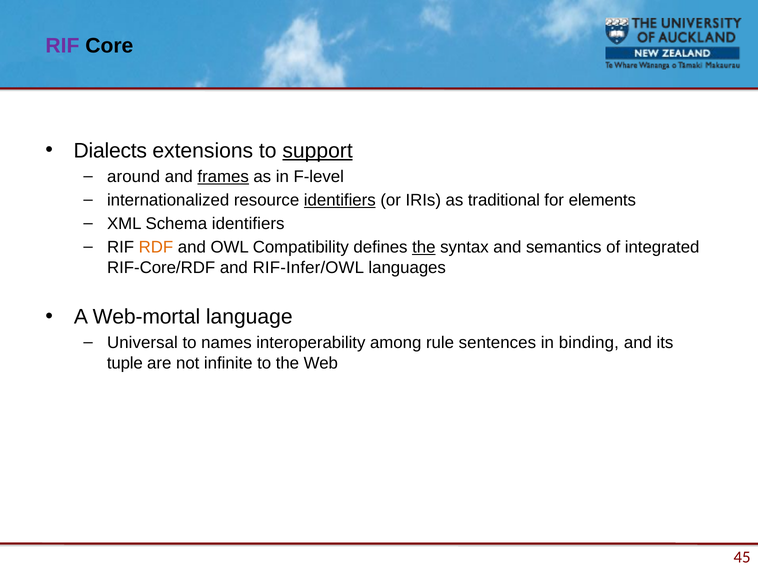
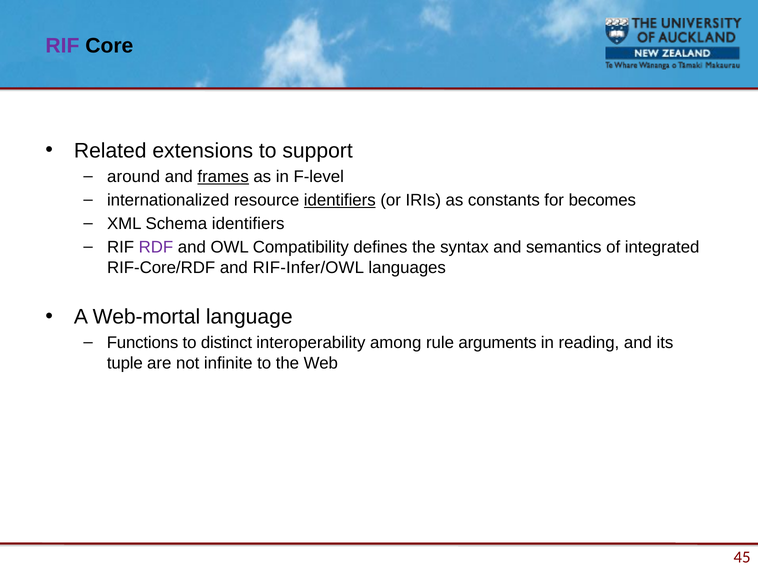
Dialects: Dialects -> Related
support underline: present -> none
traditional: traditional -> constants
elements: elements -> becomes
RDF colour: orange -> purple
the at (424, 247) underline: present -> none
Universal: Universal -> Functions
names: names -> distinct
sentences: sentences -> arguments
binding: binding -> reading
